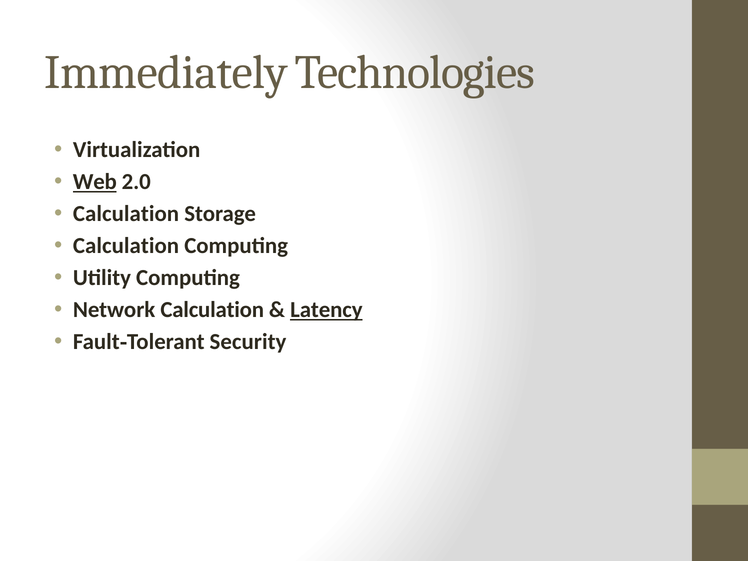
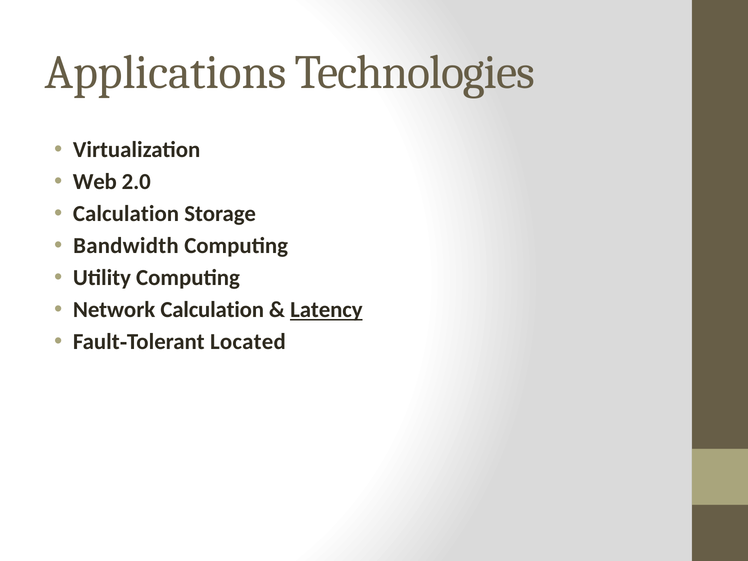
Immediately: Immediately -> Applications
Web underline: present -> none
Calculation at (126, 246): Calculation -> Bandwidth
Security: Security -> Located
